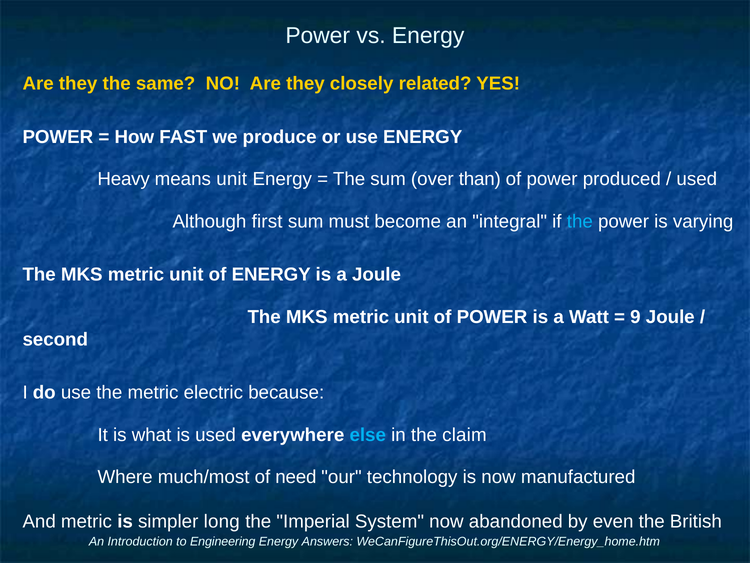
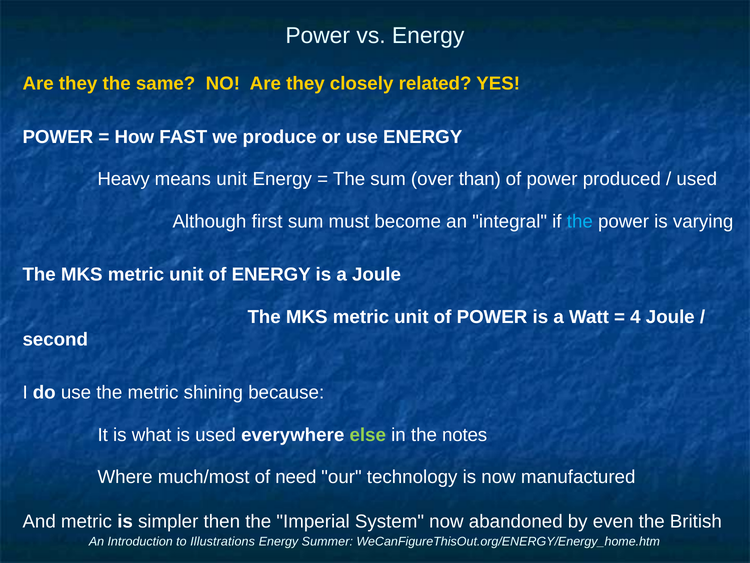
9: 9 -> 4
electric: electric -> shining
else colour: light blue -> light green
claim: claim -> notes
long: long -> then
Engineering: Engineering -> Illustrations
Answers: Answers -> Summer
